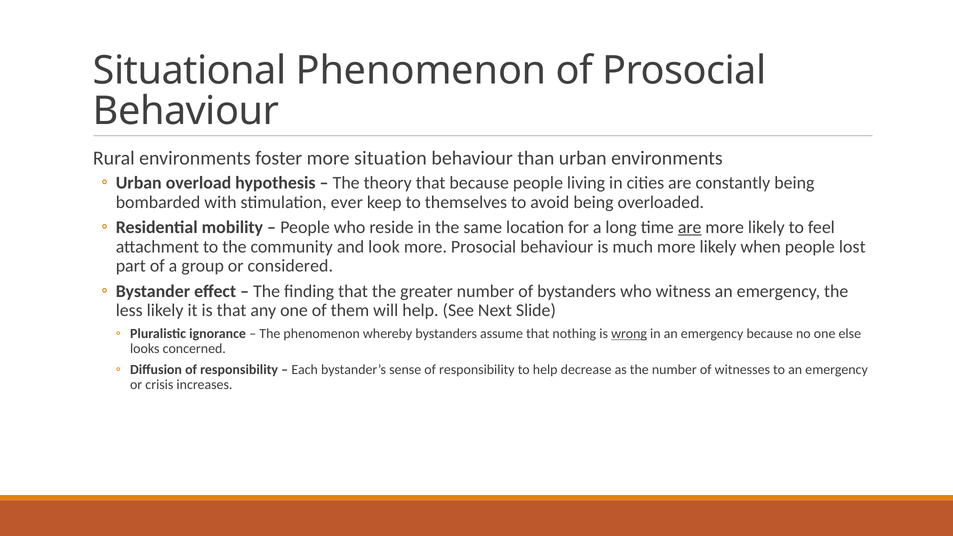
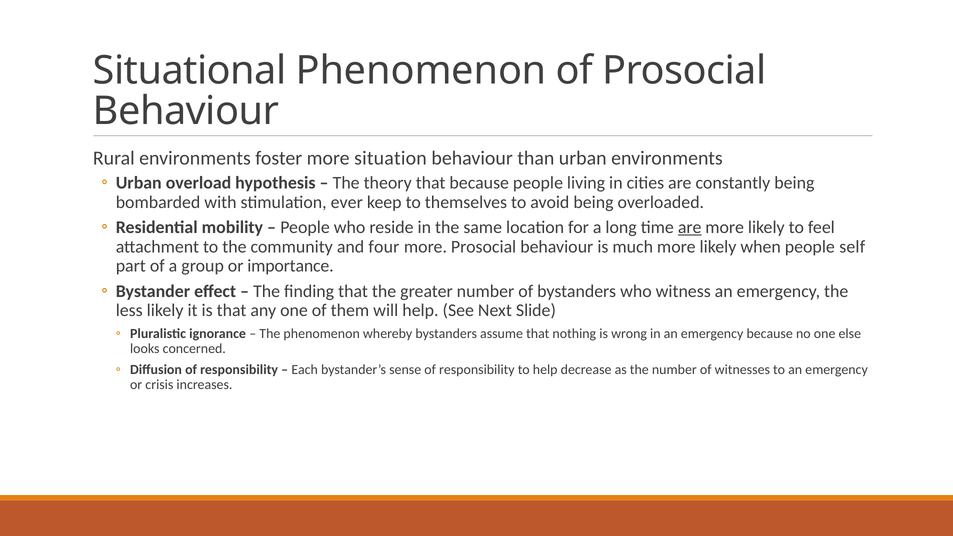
look: look -> four
lost: lost -> self
considered: considered -> importance
wrong underline: present -> none
